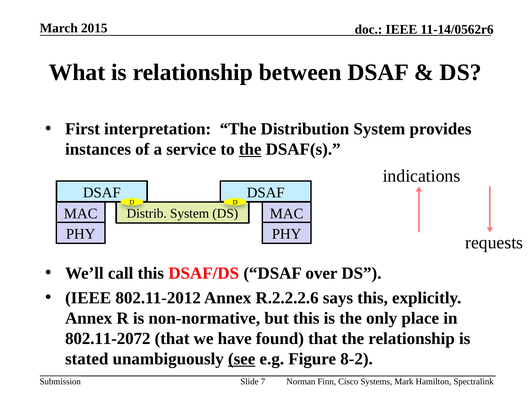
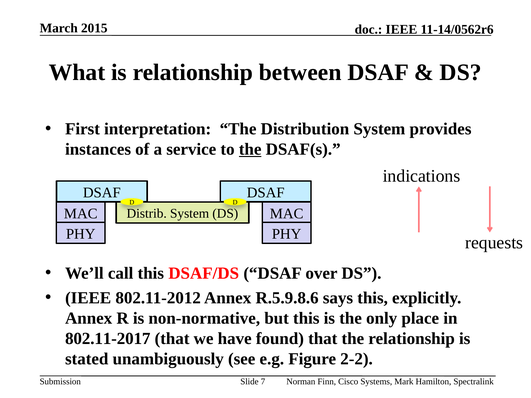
R.2.2.2.6: R.2.2.2.6 -> R.5.9.8.6
802.11-2072: 802.11-2072 -> 802.11-2017
see underline: present -> none
8-2: 8-2 -> 2-2
